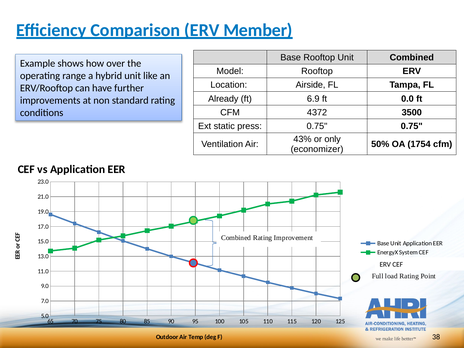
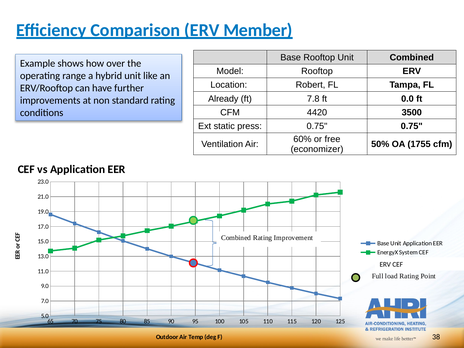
Airside: Airside -> Robert
6.9: 6.9 -> 7.8
4372: 4372 -> 4420
43%: 43% -> 60%
only: only -> free
1754: 1754 -> 1755
